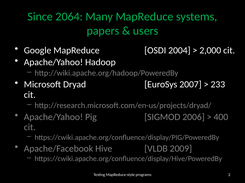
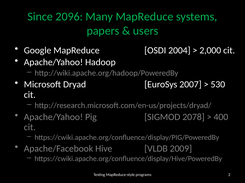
2064: 2064 -> 2096
233: 233 -> 530
2006: 2006 -> 2078
